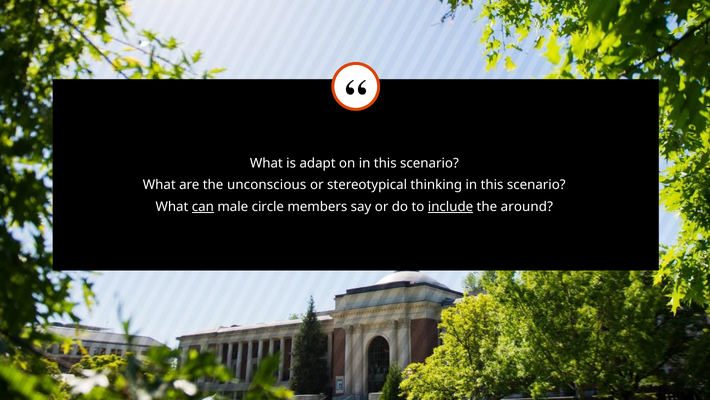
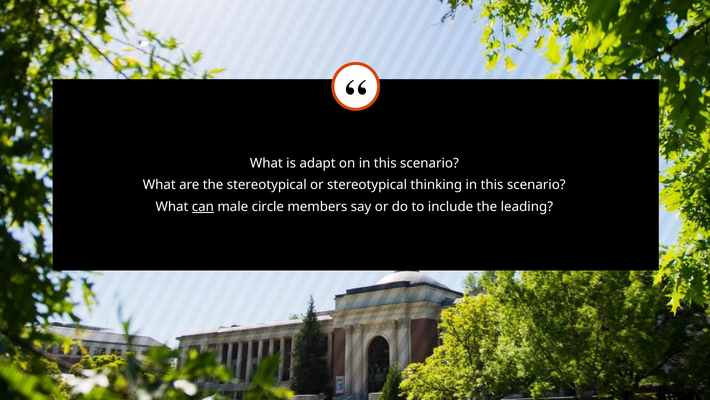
the unconscious: unconscious -> stereotypical
include underline: present -> none
around: around -> leading
